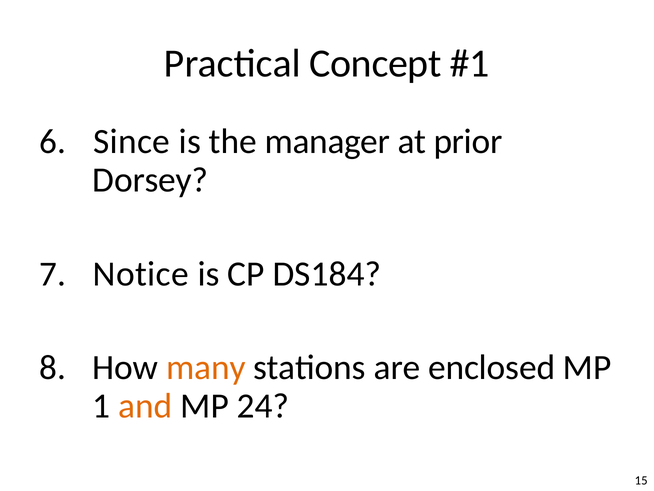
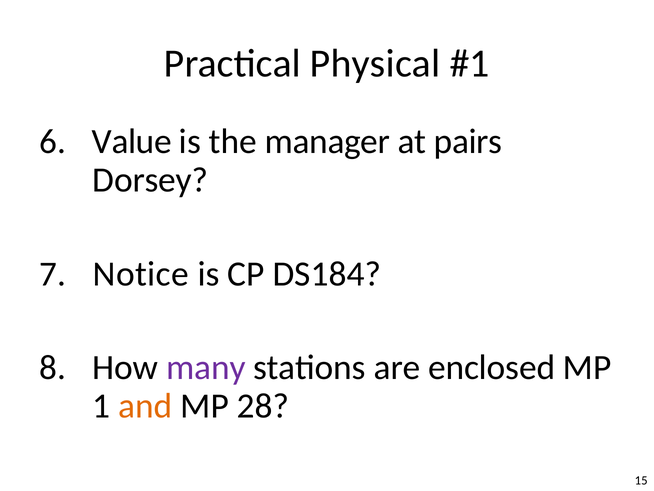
Concept: Concept -> Physical
Since: Since -> Value
prior: prior -> pairs
many colour: orange -> purple
24: 24 -> 28
